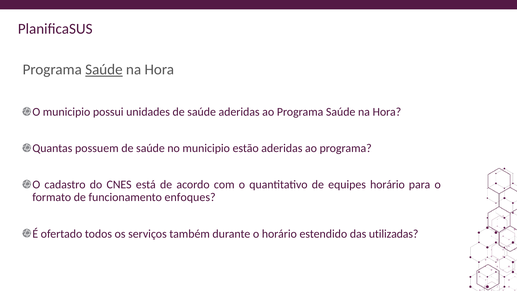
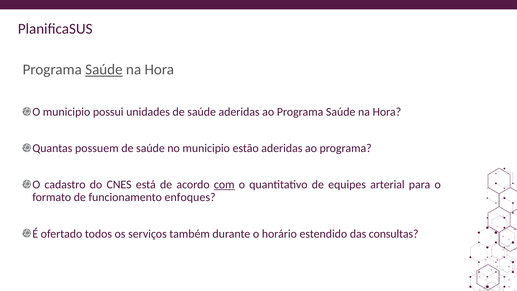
com underline: none -> present
equipes horário: horário -> arterial
utilizadas: utilizadas -> consultas
